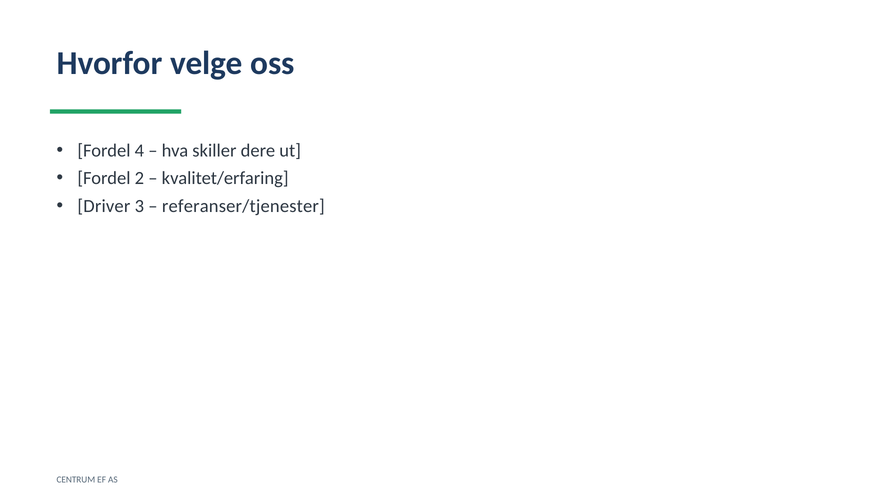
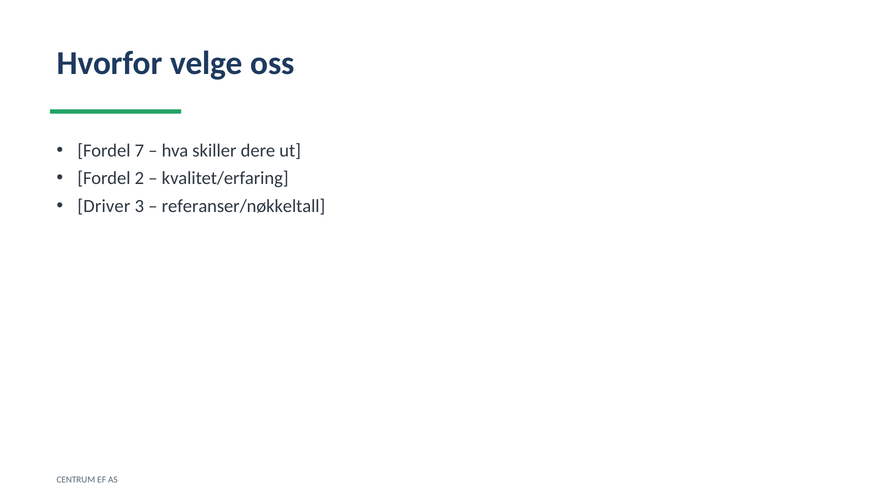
4: 4 -> 7
referanser/tjenester: referanser/tjenester -> referanser/nøkkeltall
